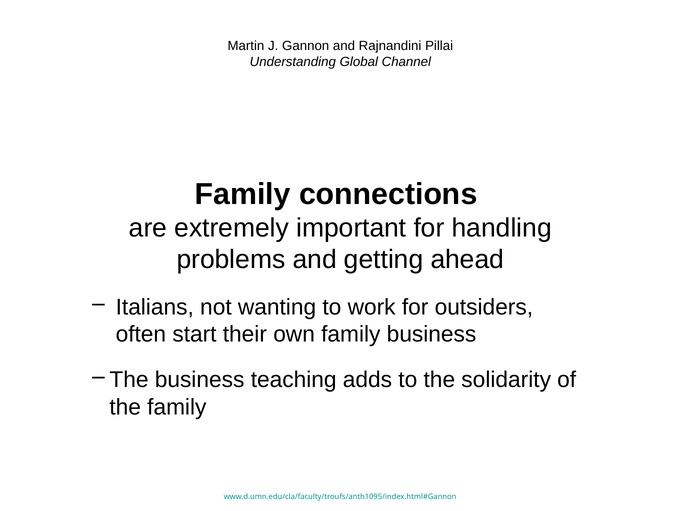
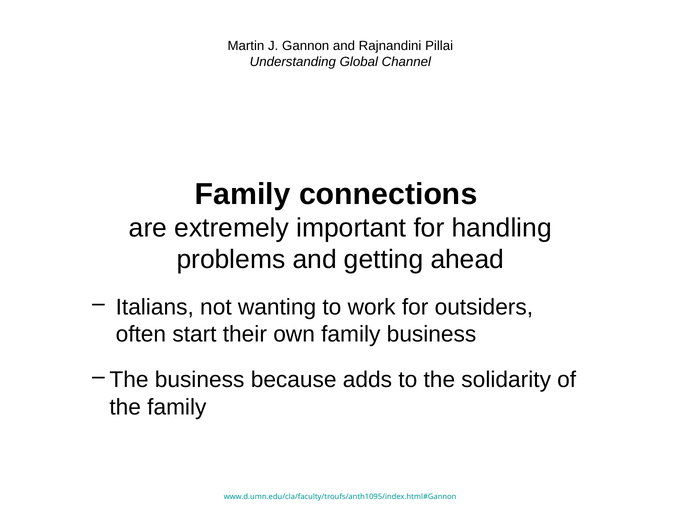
teaching: teaching -> because
